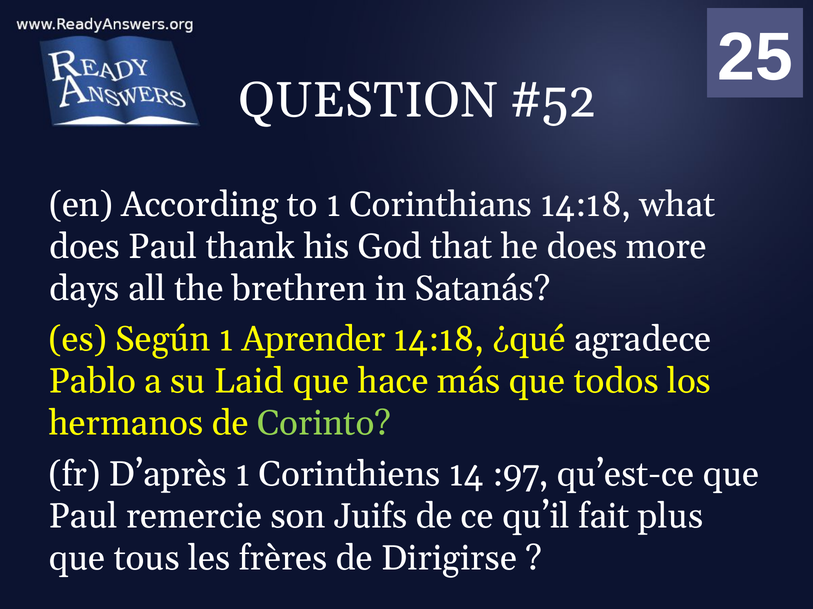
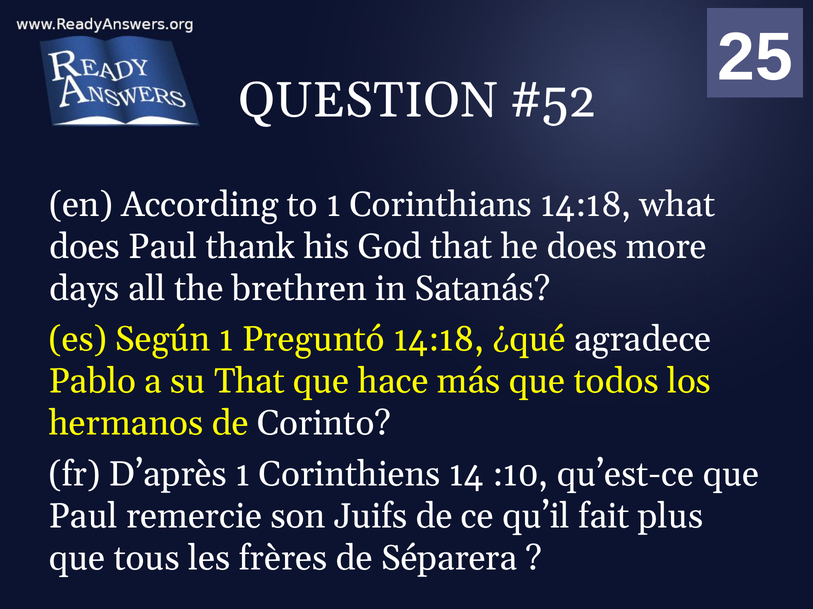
Aprender: Aprender -> Preguntó
su Laid: Laid -> That
Corinto colour: light green -> white
:97: :97 -> :10
Dirigirse: Dirigirse -> Séparera
